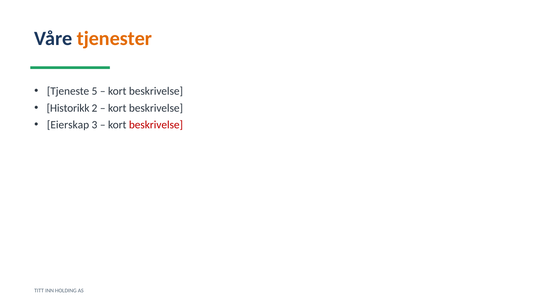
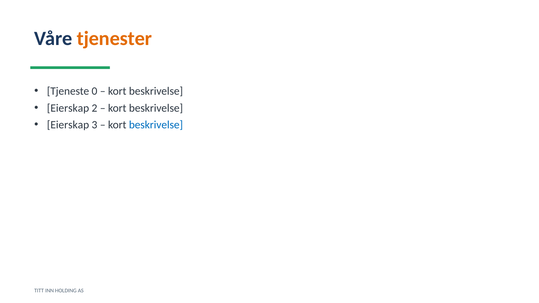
5: 5 -> 0
Historikk at (68, 108): Historikk -> Eierskap
beskrivelse at (156, 125) colour: red -> blue
